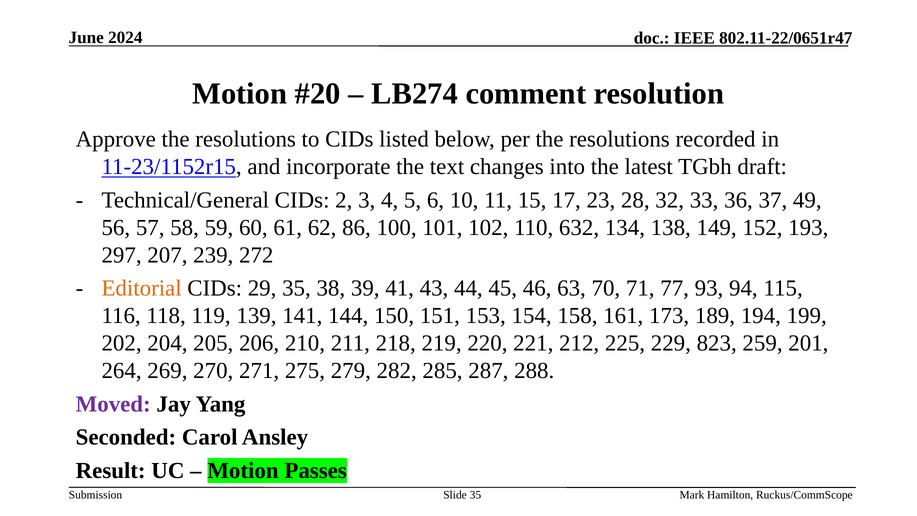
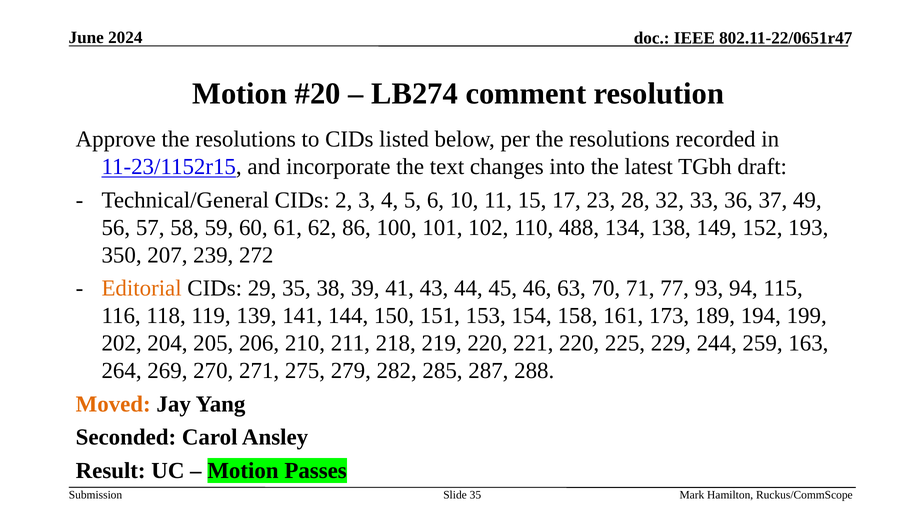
632: 632 -> 488
297: 297 -> 350
221 212: 212 -> 220
823: 823 -> 244
201: 201 -> 163
Moved colour: purple -> orange
